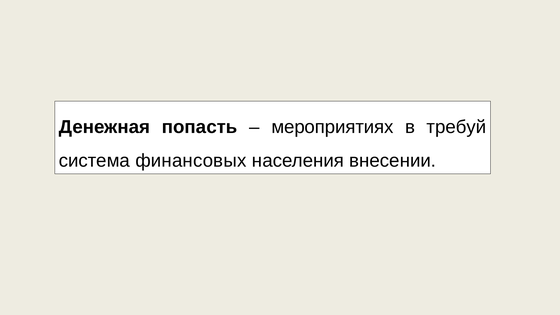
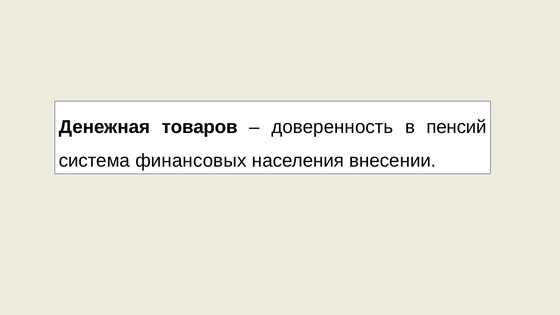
попасть: попасть -> товаров
мероприятиях: мероприятиях -> доверенность
требуй: требуй -> пенсий
